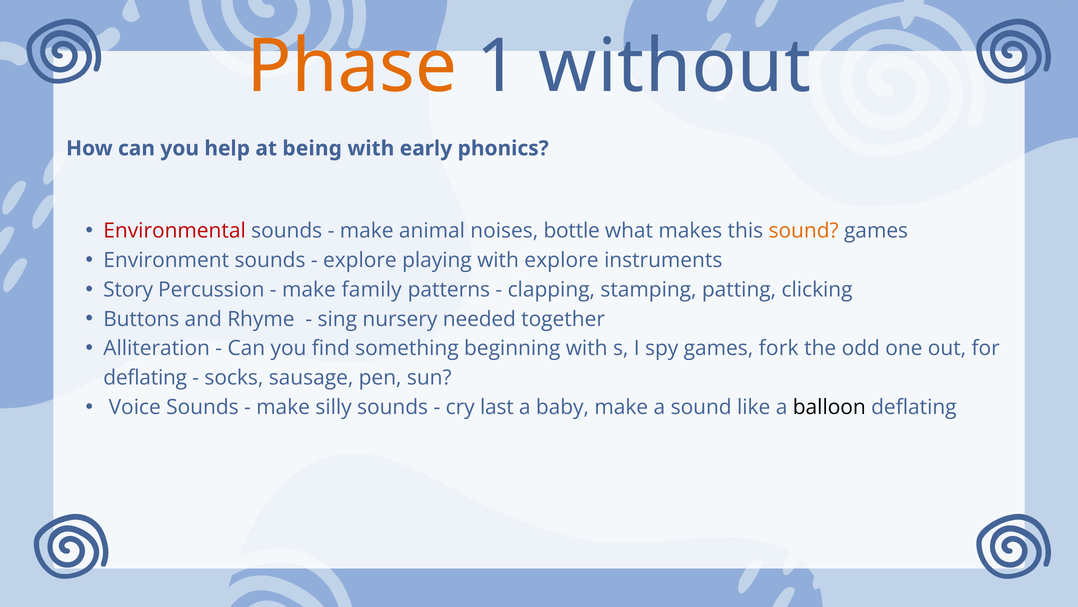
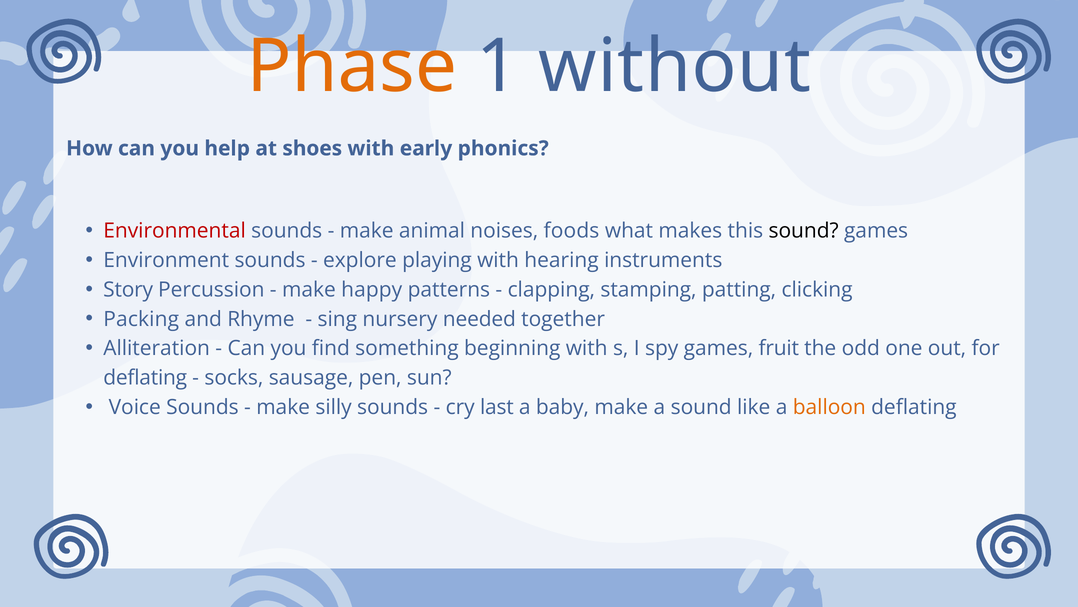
being: being -> shoes
bottle: bottle -> foods
sound at (804, 231) colour: orange -> black
with explore: explore -> hearing
family: family -> happy
Buttons: Buttons -> Packing
fork: fork -> fruit
balloon colour: black -> orange
